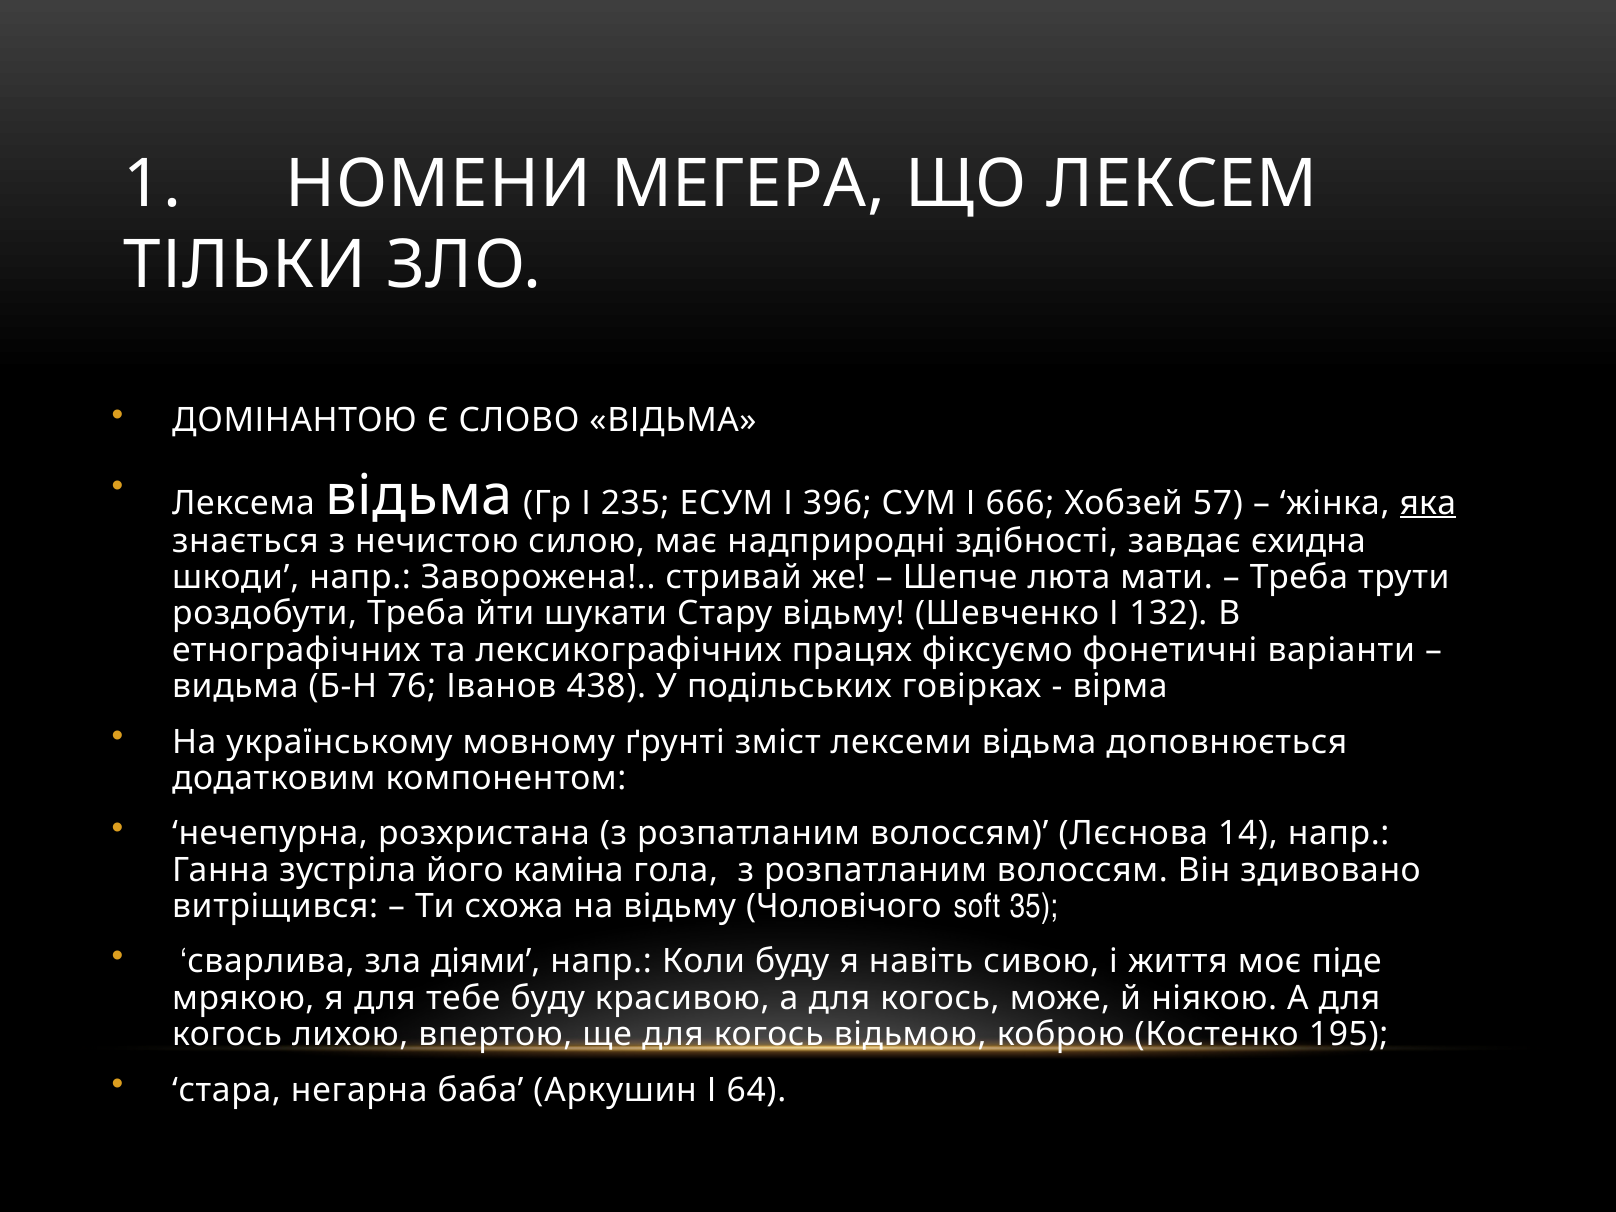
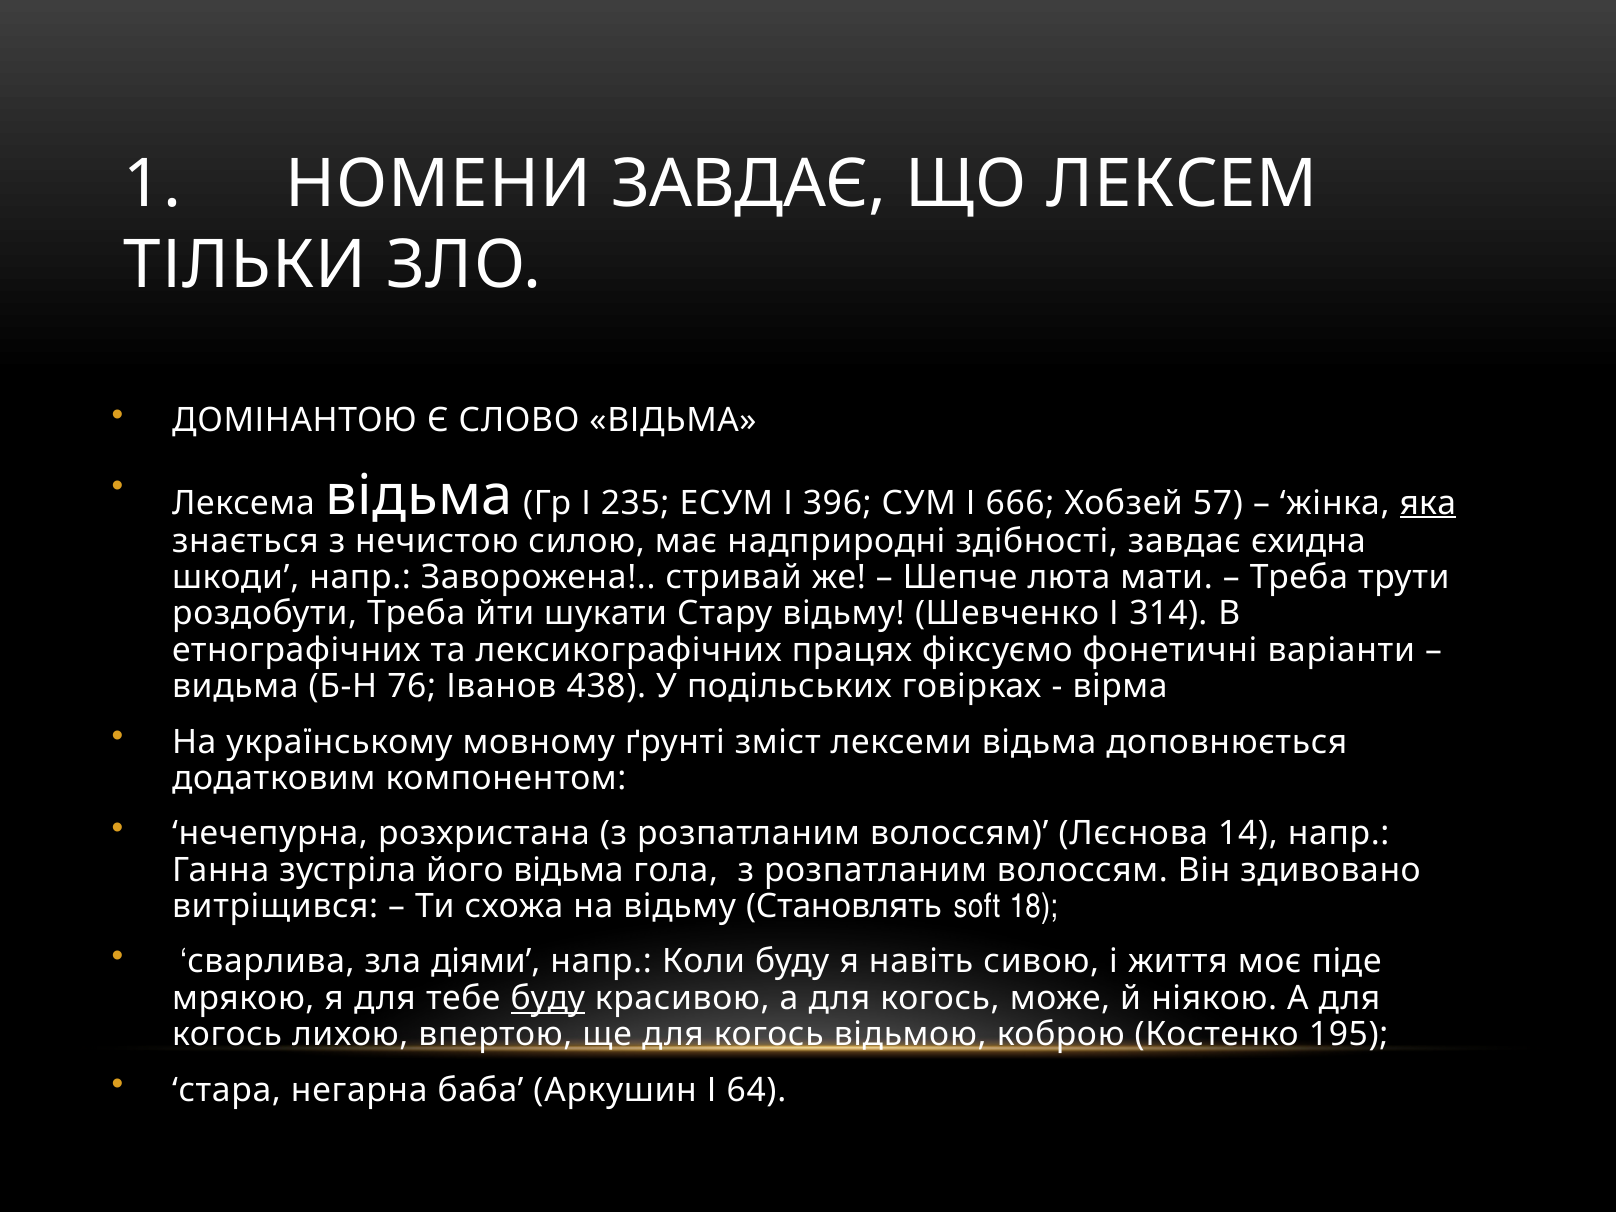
НОМЕНИ МЕГЕРА: МЕГЕРА -> ЗАВДАЄ
132: 132 -> 314
його каміна: каміна -> відьма
Чоловічого: Чоловічого -> Становлять
35: 35 -> 18
буду at (548, 998) underline: none -> present
